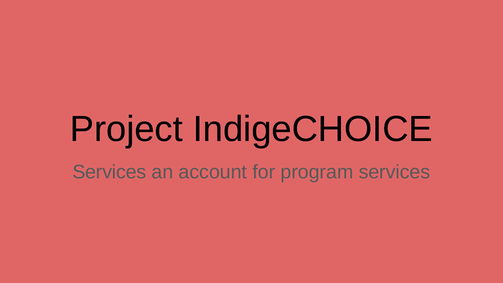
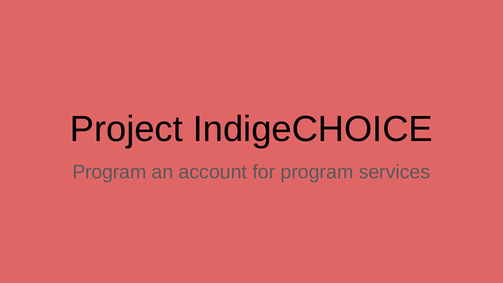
Services at (109, 172): Services -> Program
